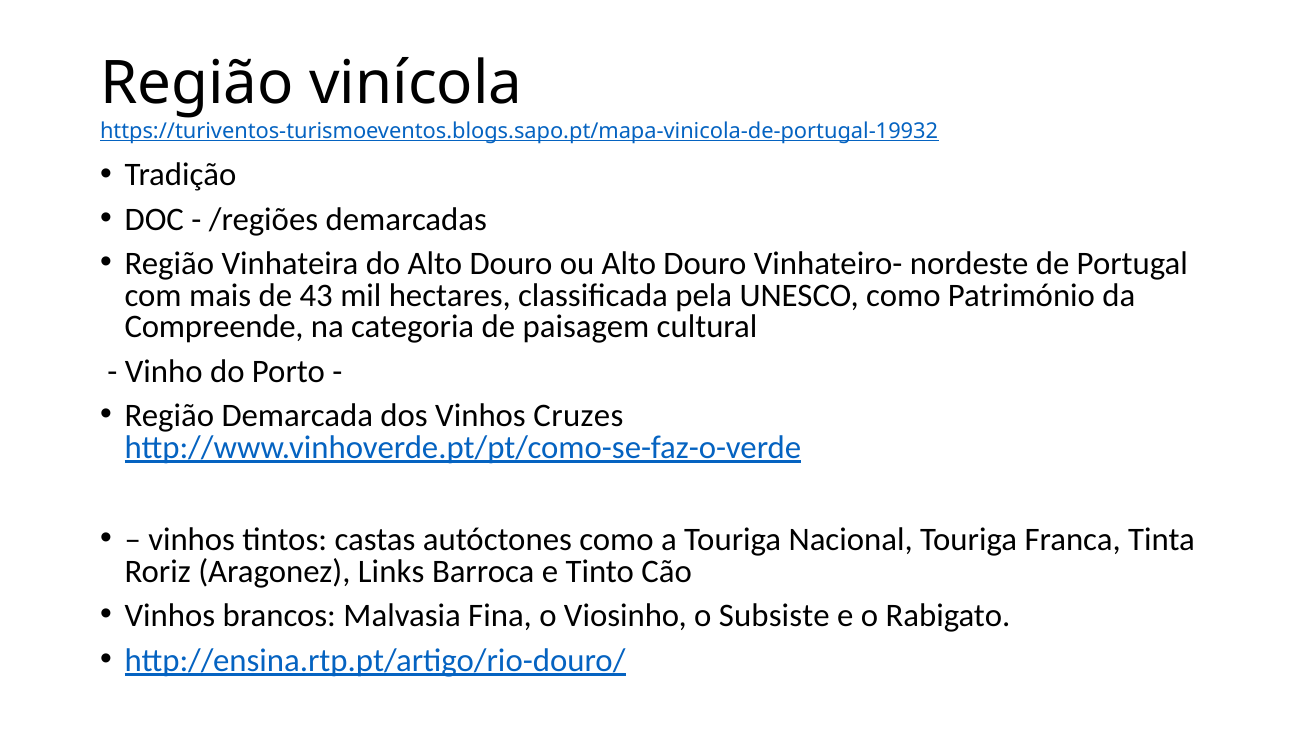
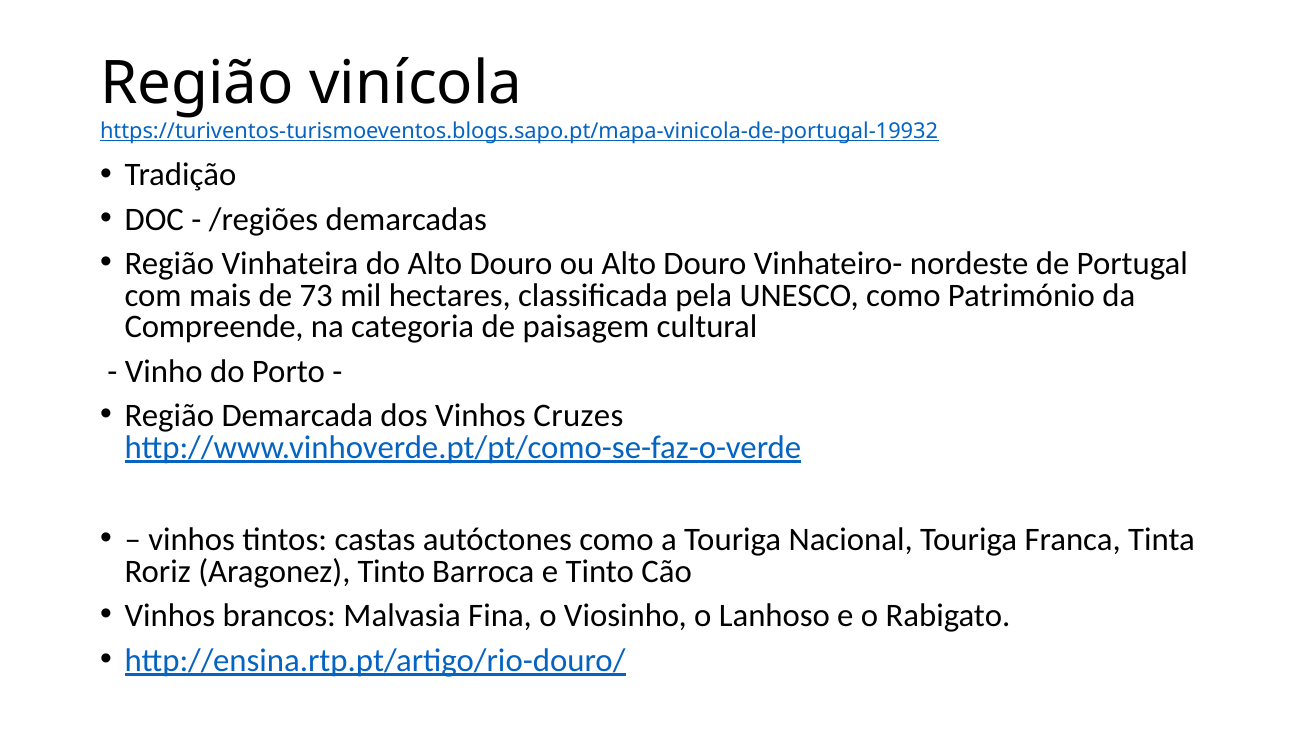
43: 43 -> 73
Aragonez Links: Links -> Tinto
Subsiste: Subsiste -> Lanhoso
